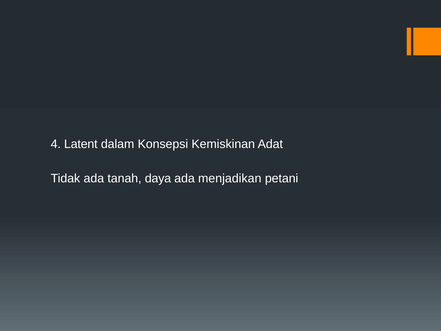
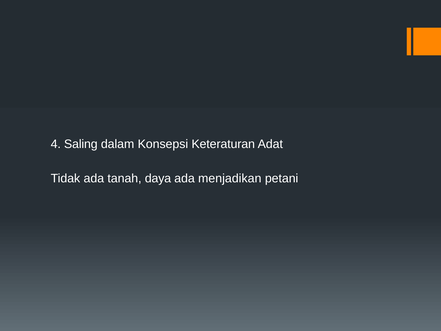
Latent: Latent -> Saling
Kemiskinan: Kemiskinan -> Keteraturan
